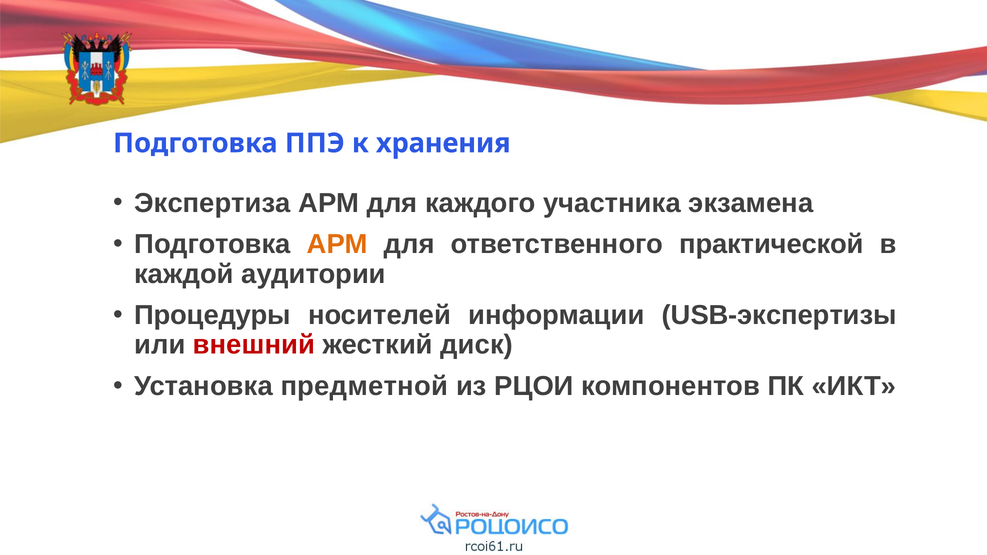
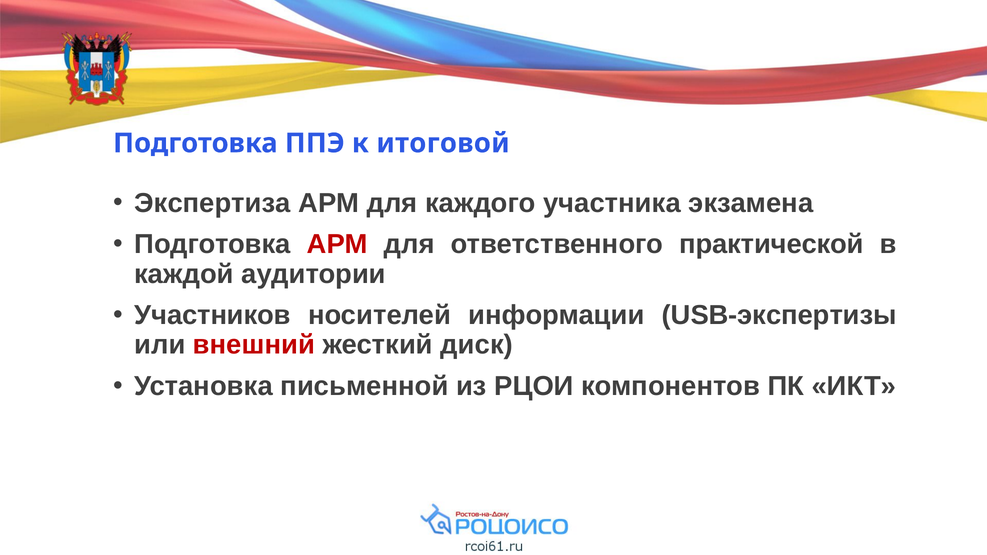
хранения: хранения -> итоговой
АРМ at (337, 244) colour: orange -> red
Процедуры: Процедуры -> Участников
предметной: предметной -> письменной
